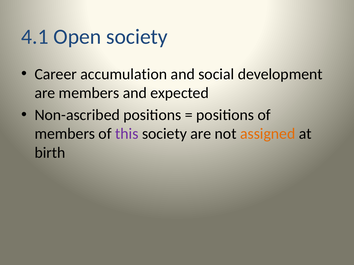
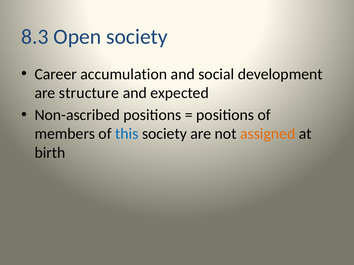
4.1: 4.1 -> 8.3
are members: members -> structure
this colour: purple -> blue
